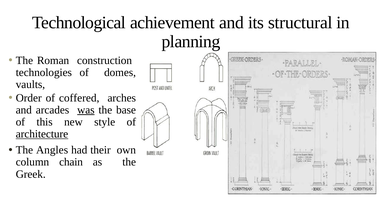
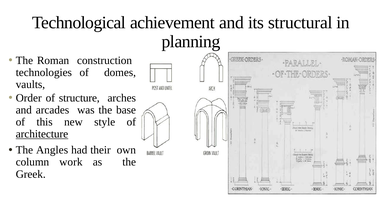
coffered: coffered -> structure
was underline: present -> none
chain: chain -> work
